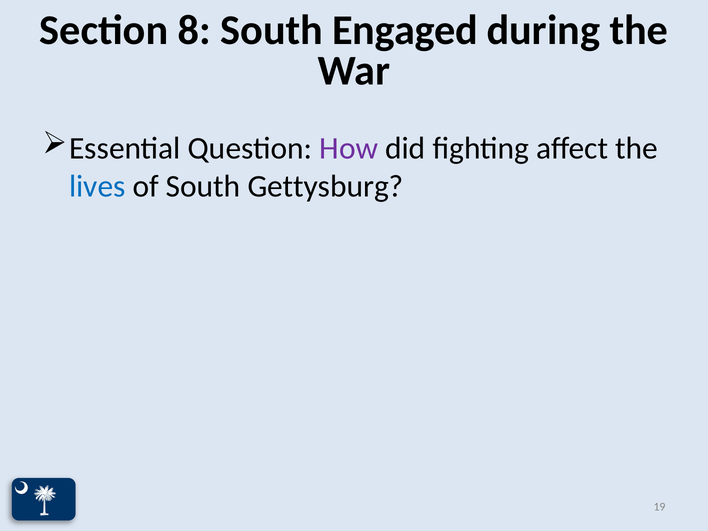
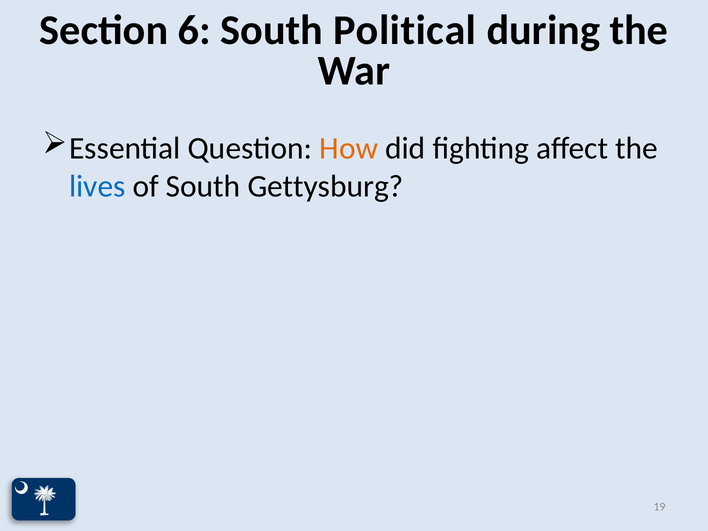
8: 8 -> 6
Engaged: Engaged -> Political
How colour: purple -> orange
